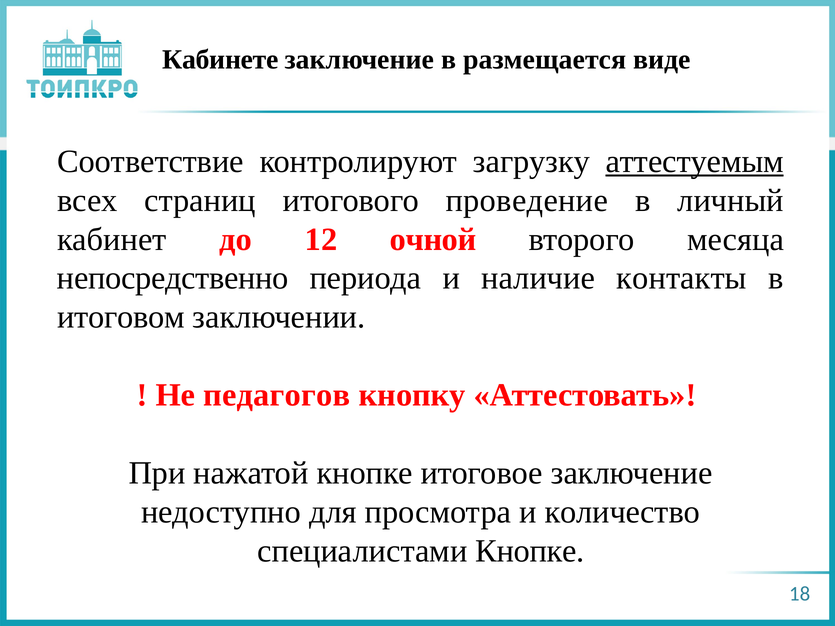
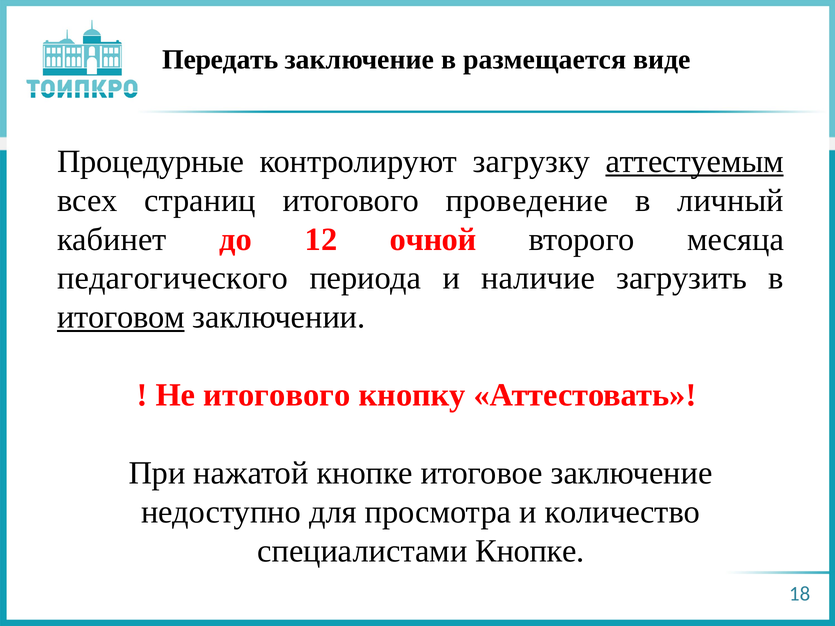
Кабинете: Кабинете -> Передать
Соответствие: Соответствие -> Процедурные
непосредственно: непосредственно -> педагогического
контакты: контакты -> загрузить
итоговом underline: none -> present
Не педагогов: педагогов -> итогового
